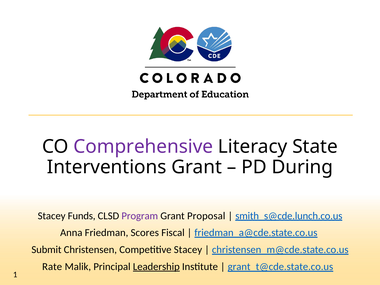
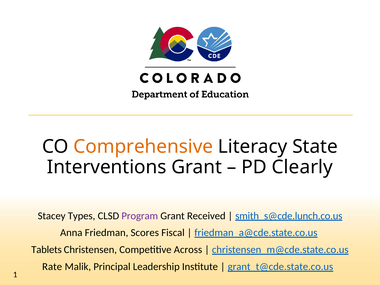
Comprehensive colour: purple -> orange
During: During -> Clearly
Funds: Funds -> Types
Proposal: Proposal -> Received
Submit: Submit -> Tablets
Competitive Stacey: Stacey -> Across
Leadership underline: present -> none
